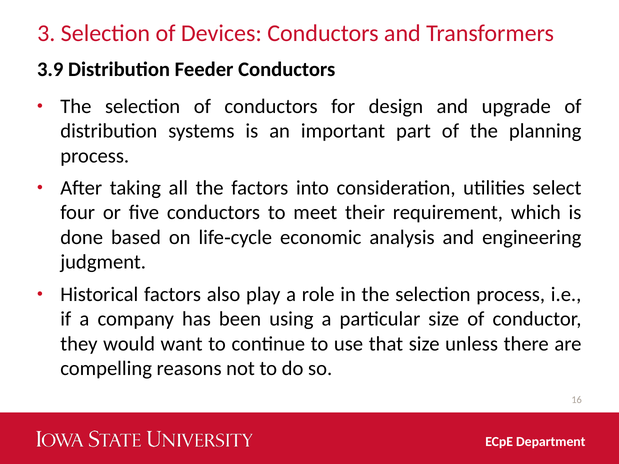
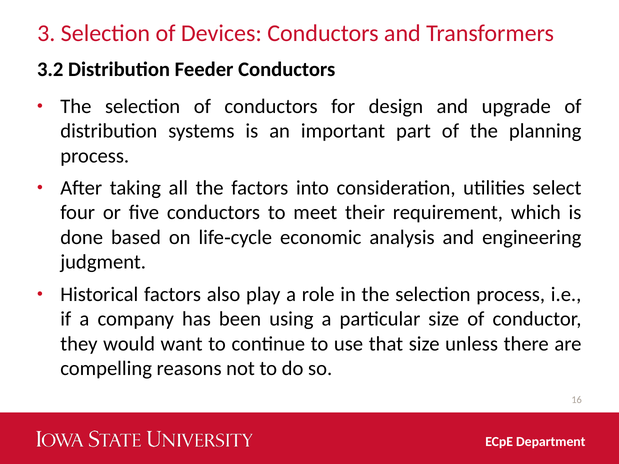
3.9: 3.9 -> 3.2
